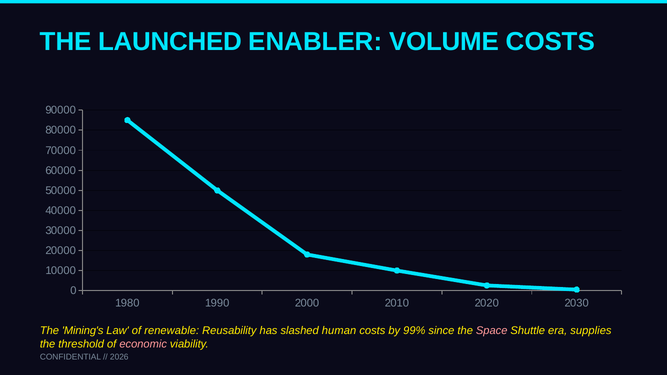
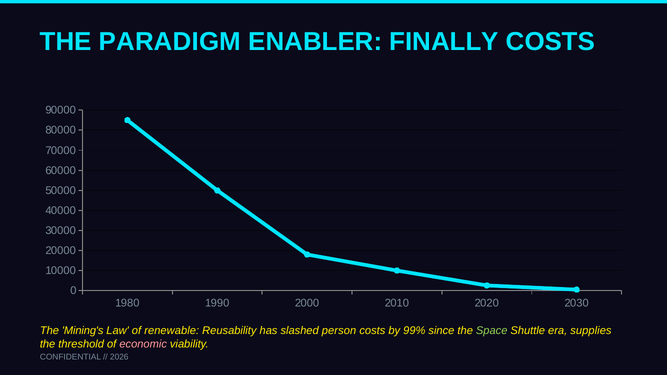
LAUNCHED: LAUNCHED -> PARADIGM
VOLUME: VOLUME -> FINALLY
human: human -> person
Space colour: pink -> light green
